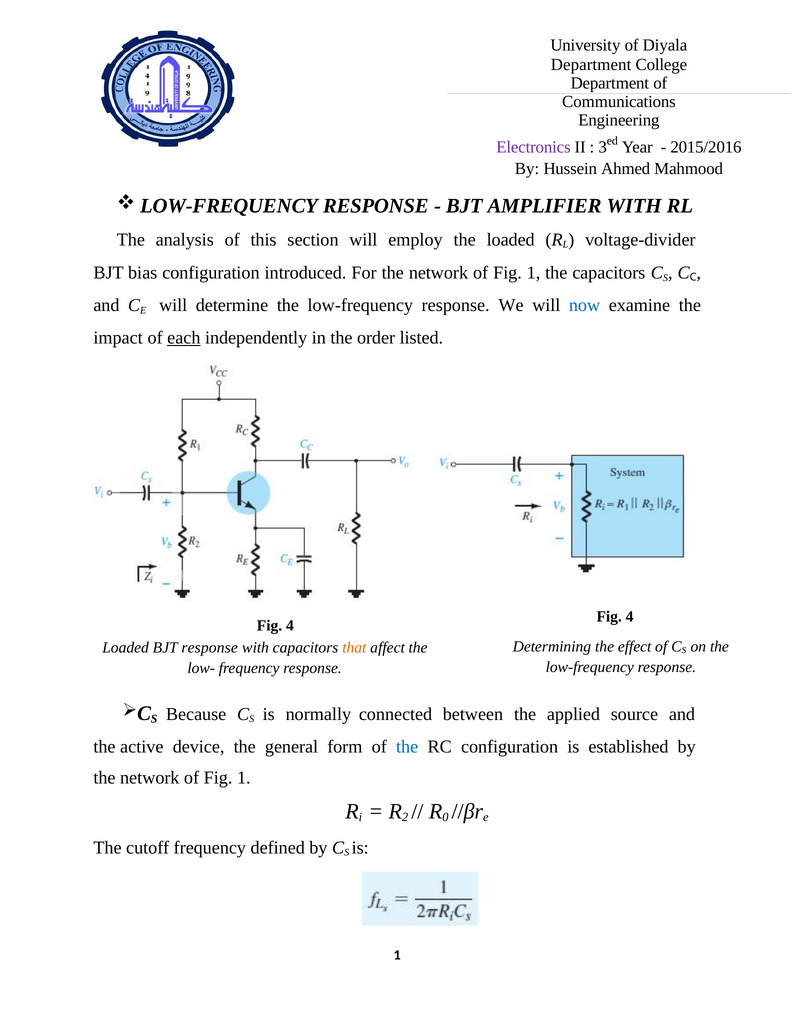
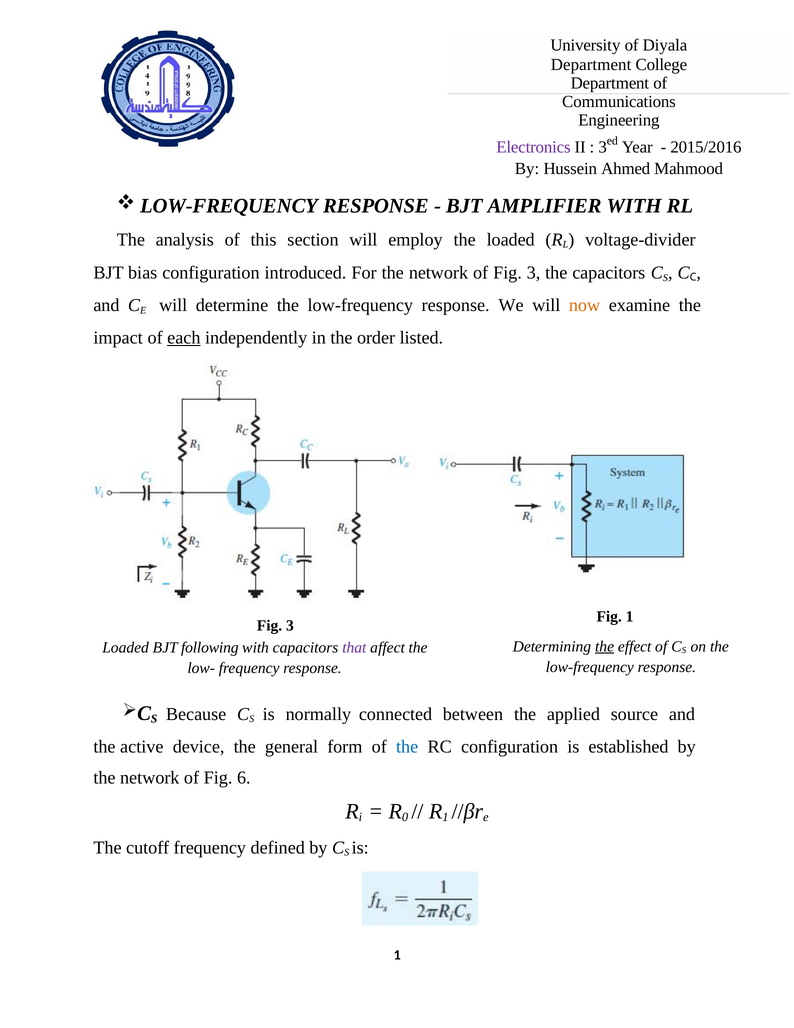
1 at (534, 273): 1 -> 3
now colour: blue -> orange
4 at (630, 617): 4 -> 1
4 at (290, 625): 4 -> 3
the at (605, 646) underline: none -> present
BJT response: response -> following
that colour: orange -> purple
1 at (244, 777): 1 -> 6
2: 2 -> 0
0 at (445, 817): 0 -> 1
